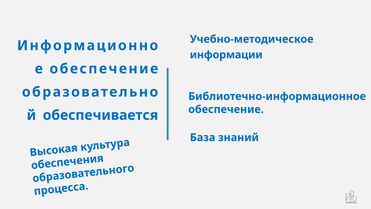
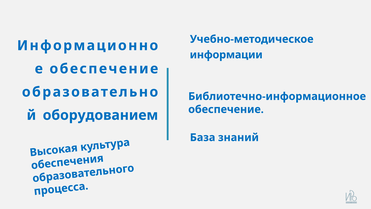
обеспечивается: обеспечивается -> оборудованием
